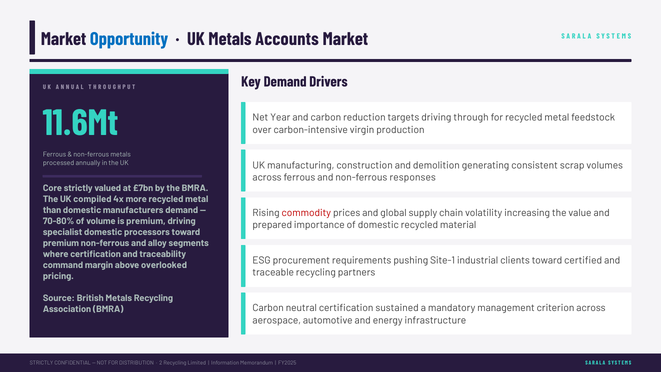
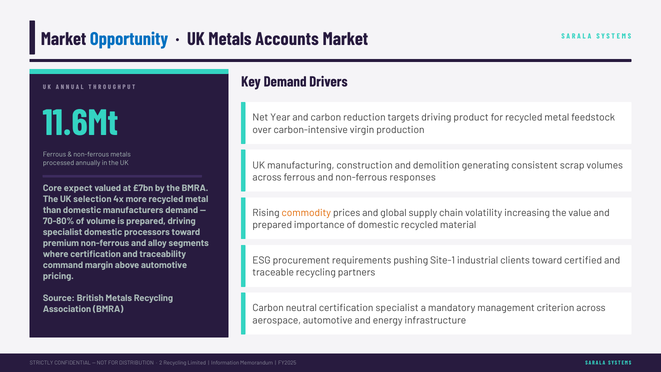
through: through -> product
Core strictly: strictly -> expect
compiled: compiled -> selection
commodity colour: red -> orange
is premium: premium -> prepared
above overlooked: overlooked -> automotive
certification sustained: sustained -> specialist
